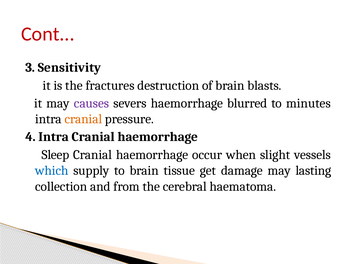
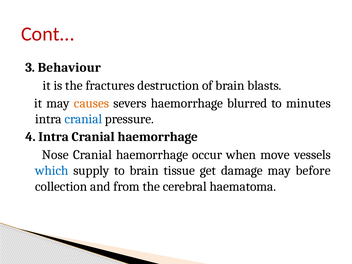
Sensitivity: Sensitivity -> Behaviour
causes colour: purple -> orange
cranial at (83, 119) colour: orange -> blue
Sleep: Sleep -> Nose
slight: slight -> move
lasting: lasting -> before
